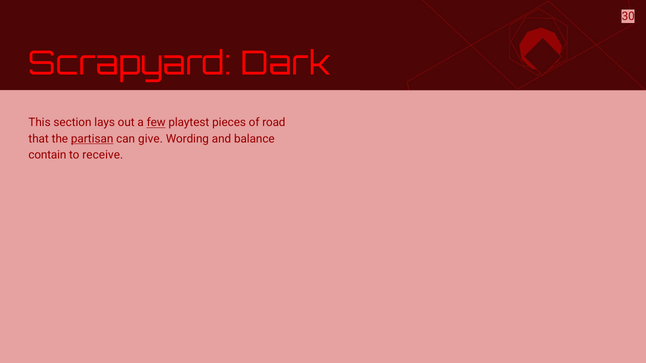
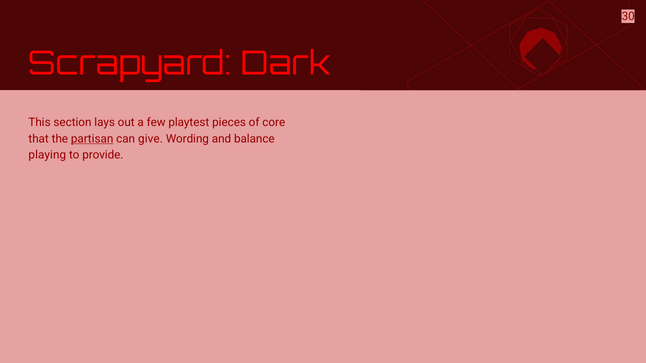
few underline: present -> none
road: road -> core
contain: contain -> playing
receive: receive -> provide
